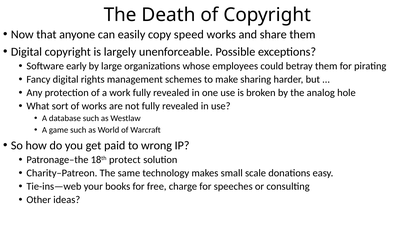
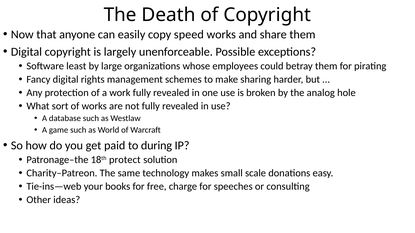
early: early -> least
wrong: wrong -> during
